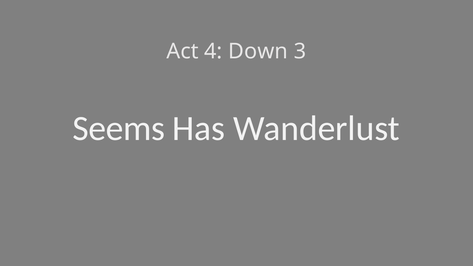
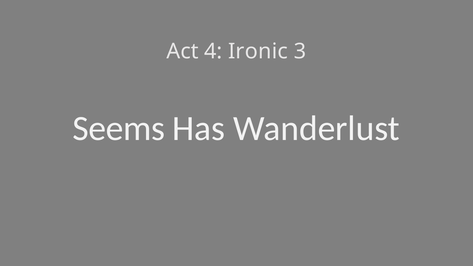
Down: Down -> Ironic
